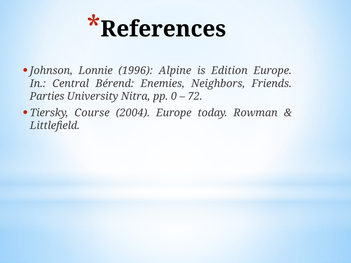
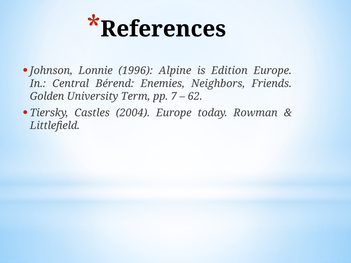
Parties: Parties -> Golden
Nitra: Nitra -> Term
0: 0 -> 7
72: 72 -> 62
Course: Course -> Castles
